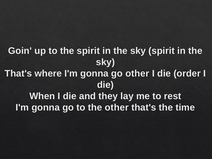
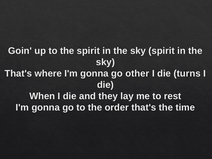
order: order -> turns
the other: other -> order
